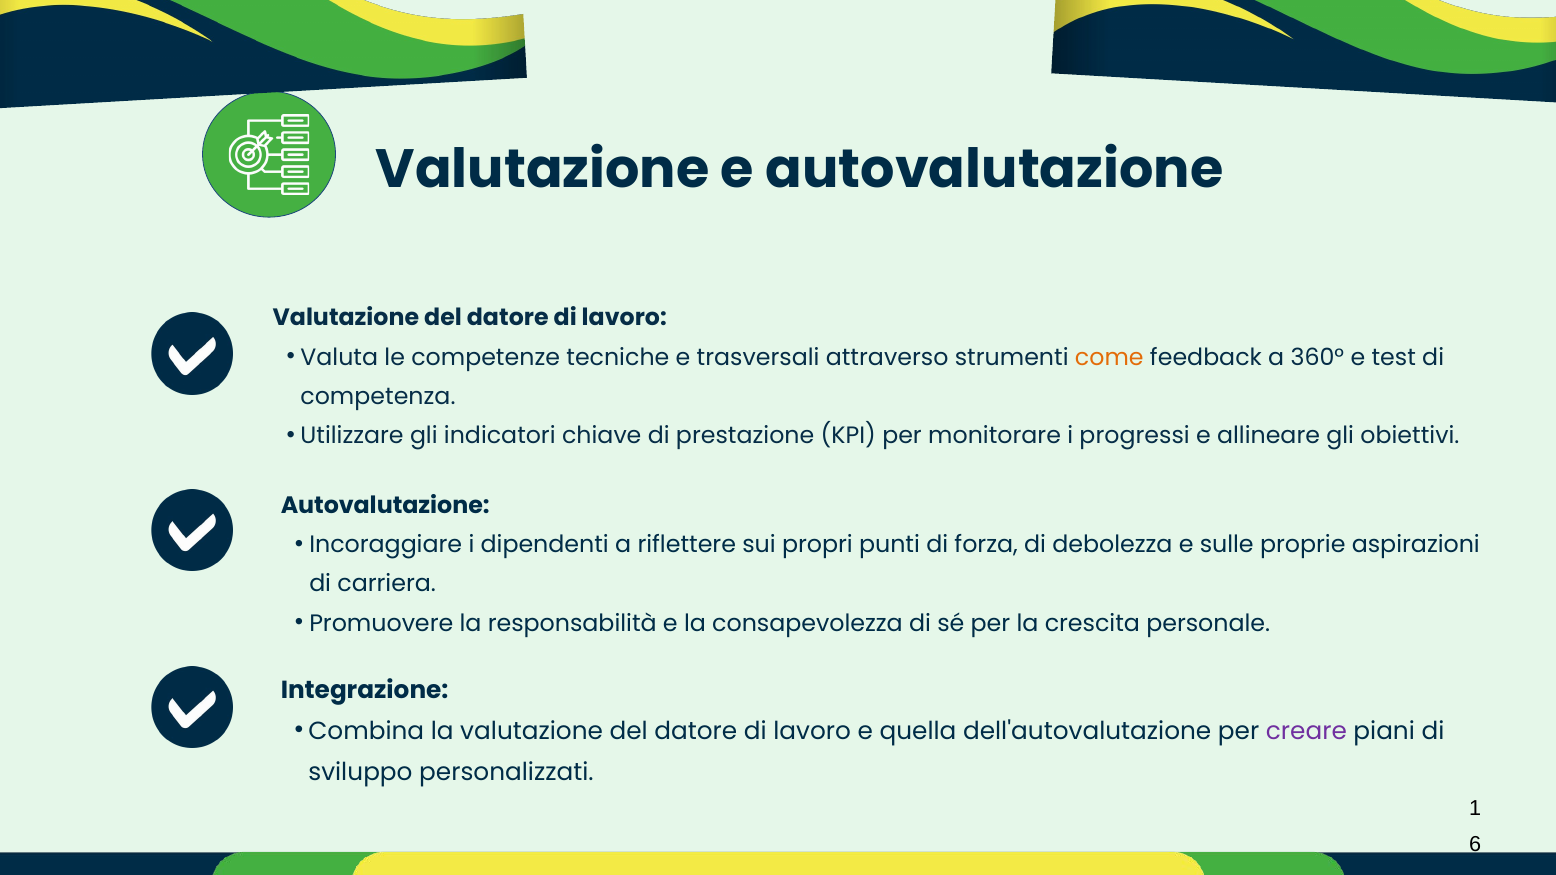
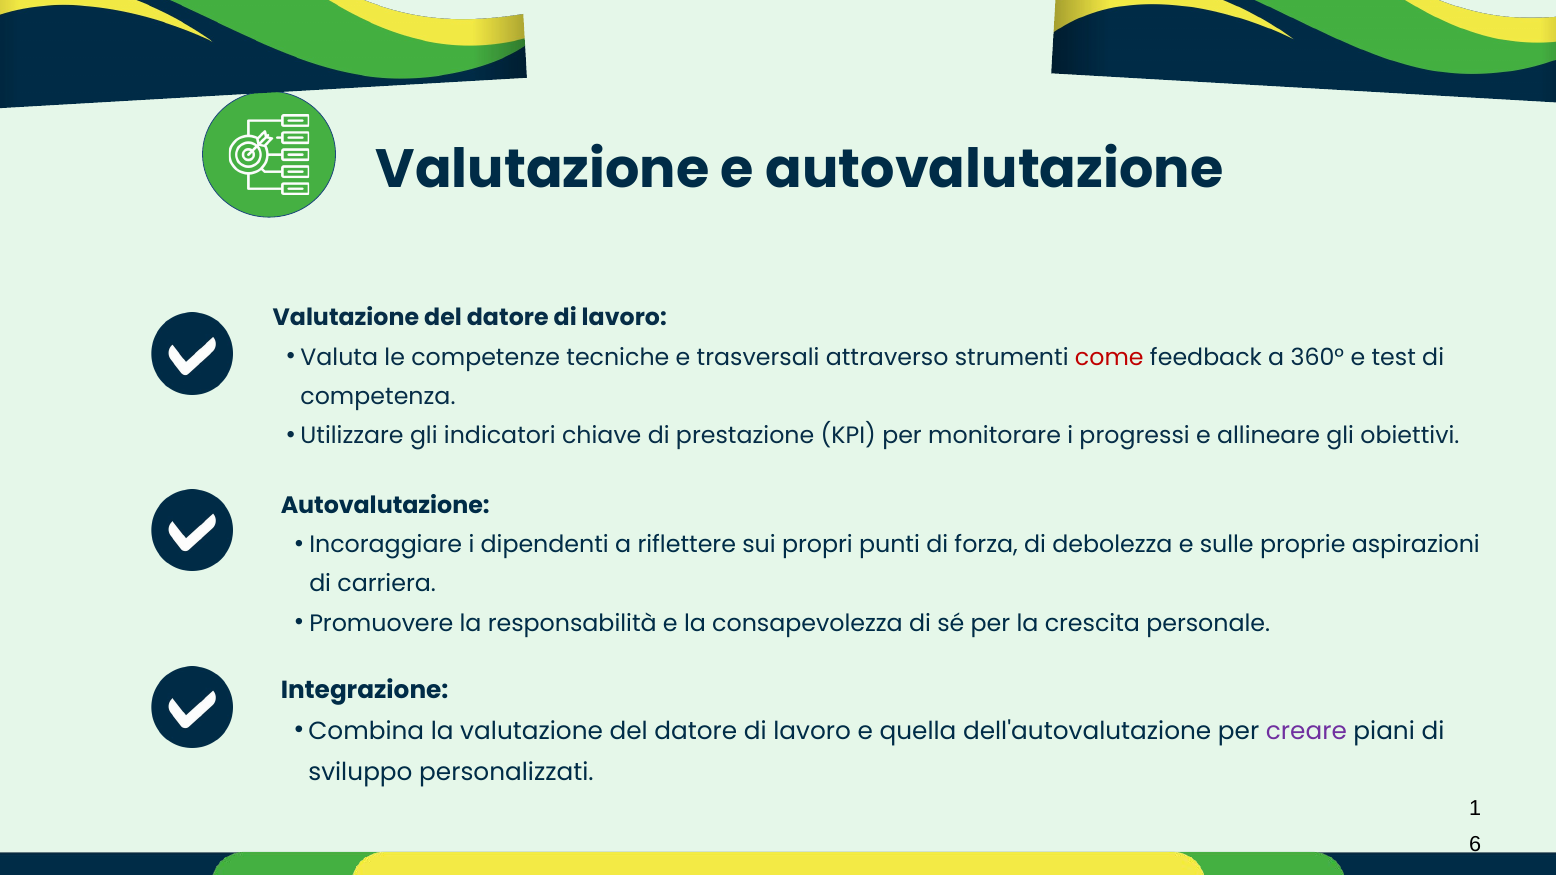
come colour: orange -> red
